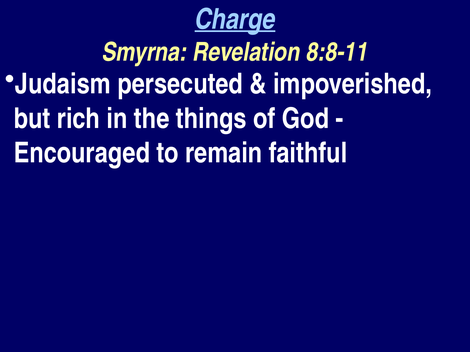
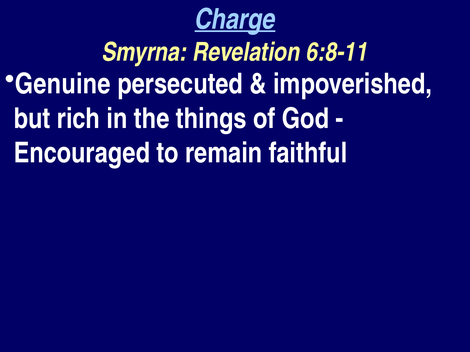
8:8-11: 8:8-11 -> 6:8-11
Judaism: Judaism -> Genuine
